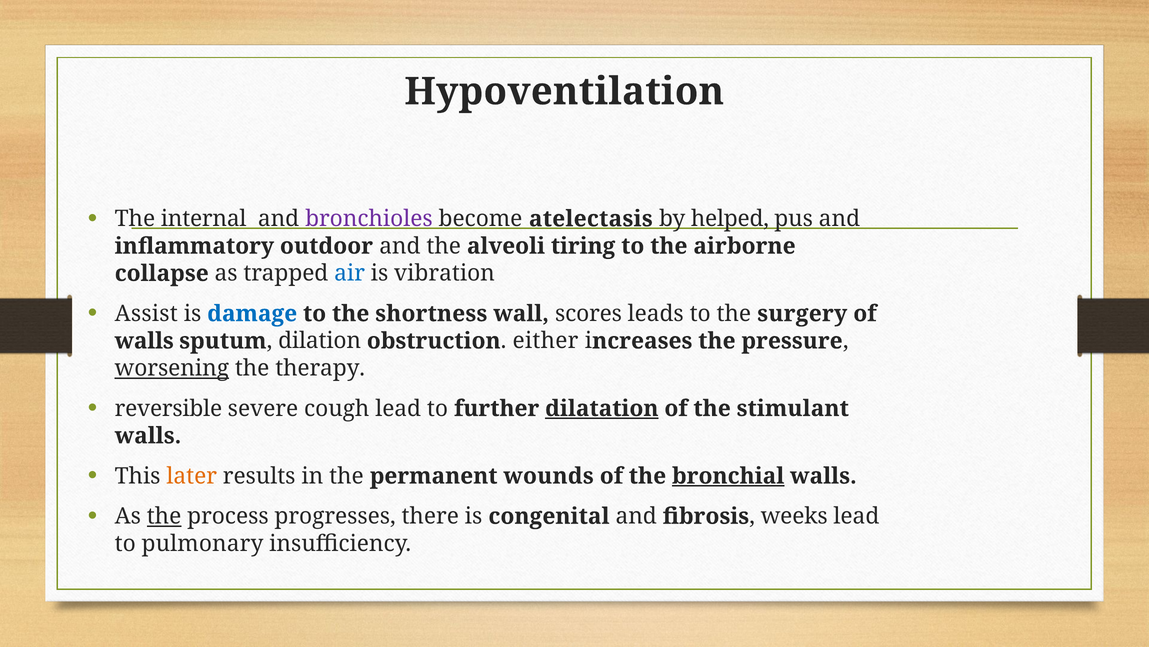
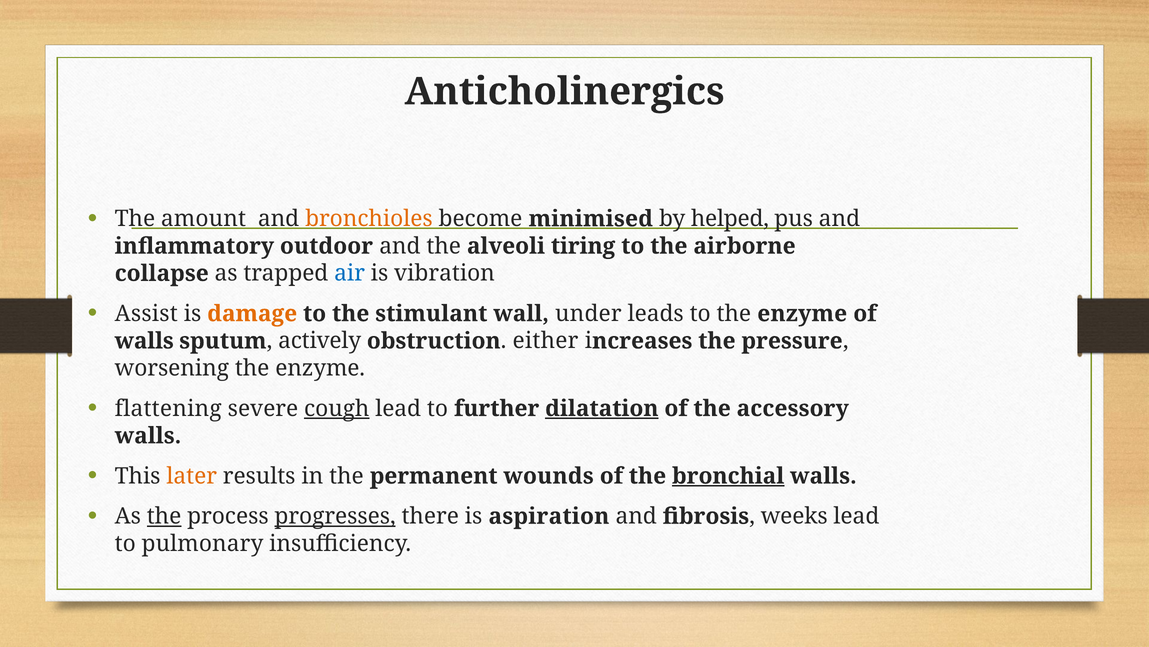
Hypoventilation: Hypoventilation -> Anticholinergics
internal: internal -> amount
bronchioles colour: purple -> orange
atelectasis: atelectasis -> minimised
damage colour: blue -> orange
shortness: shortness -> stimulant
scores: scores -> under
to the surgery: surgery -> enzyme
dilation: dilation -> actively
worsening underline: present -> none
therapy at (320, 368): therapy -> enzyme
reversible: reversible -> flattening
cough underline: none -> present
stimulant: stimulant -> accessory
progresses underline: none -> present
congenital: congenital -> aspiration
